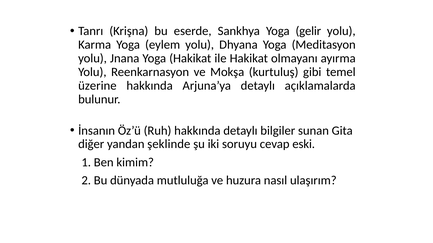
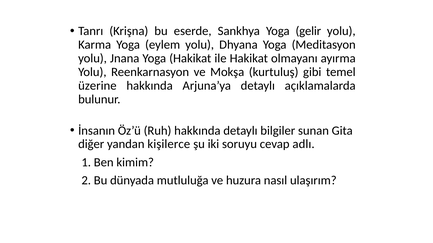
şeklinde: şeklinde -> kişilerce
eski: eski -> adlı
